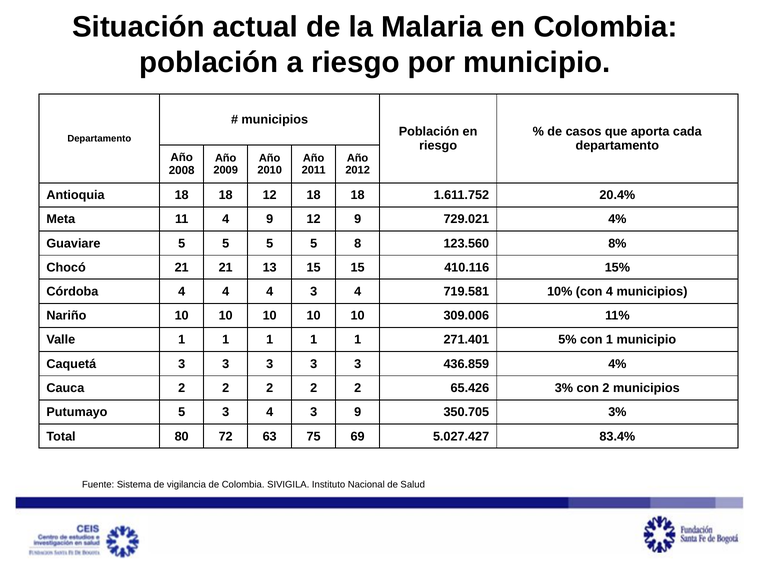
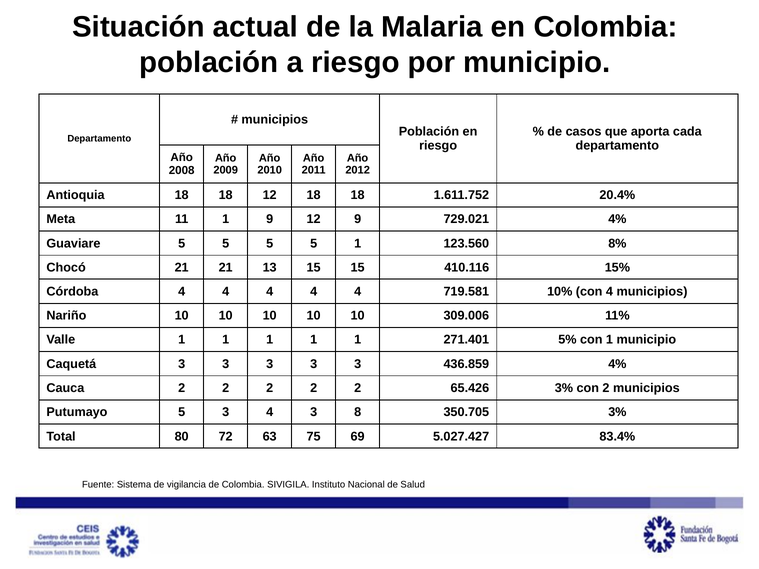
11 4: 4 -> 1
5 8: 8 -> 1
3 at (314, 292): 3 -> 4
3 9: 9 -> 8
